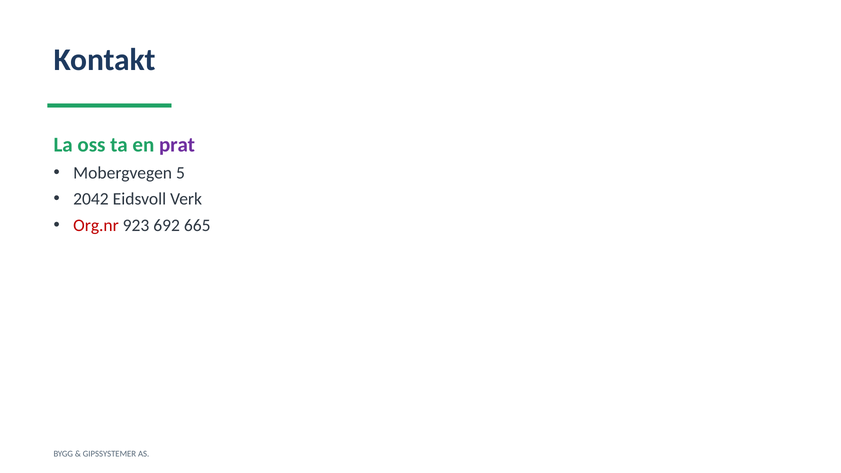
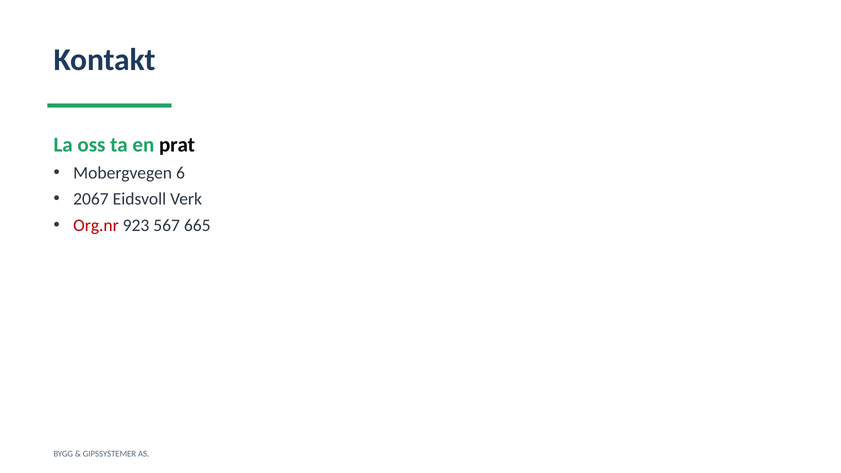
prat colour: purple -> black
5: 5 -> 6
2042: 2042 -> 2067
692: 692 -> 567
